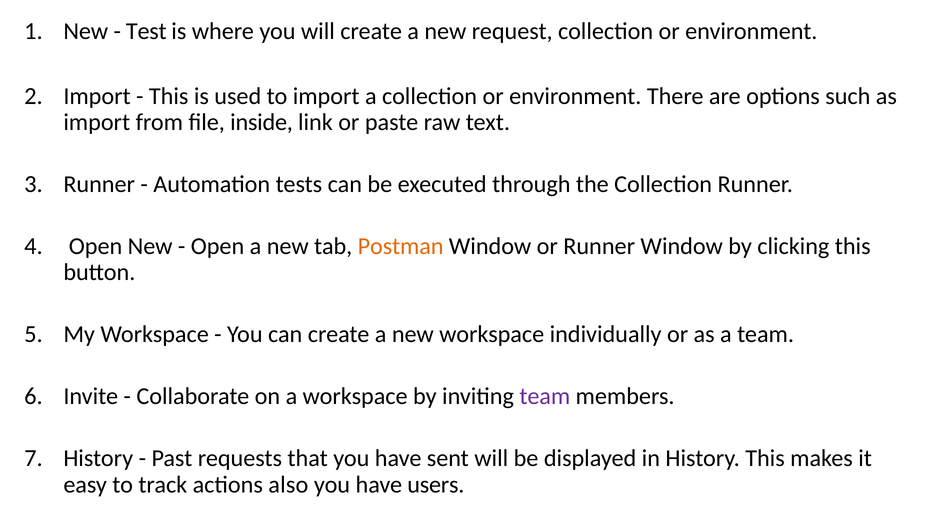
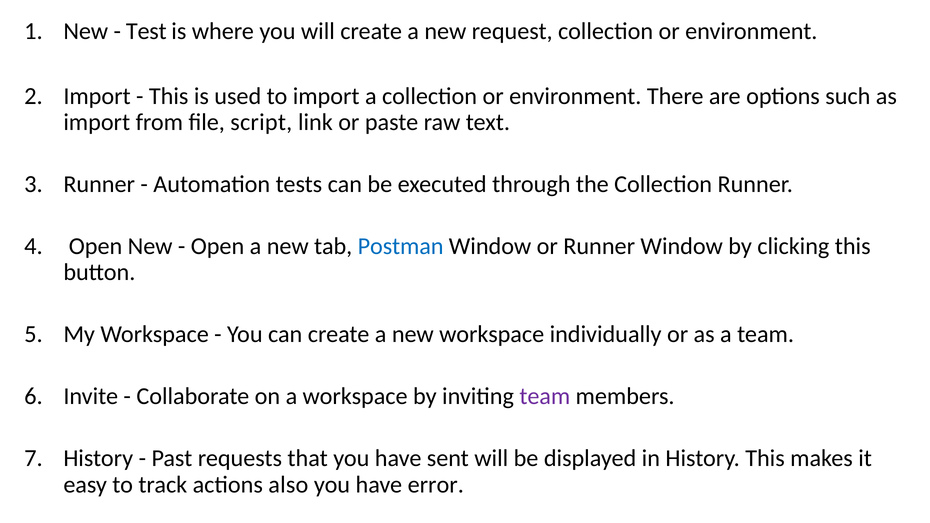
inside: inside -> script
Postman colour: orange -> blue
users: users -> error
